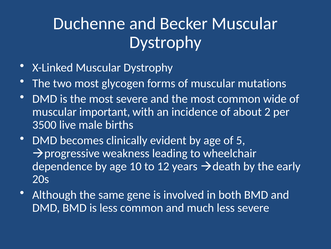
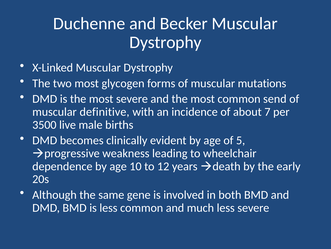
wide: wide -> send
important: important -> definitive
2: 2 -> 7
